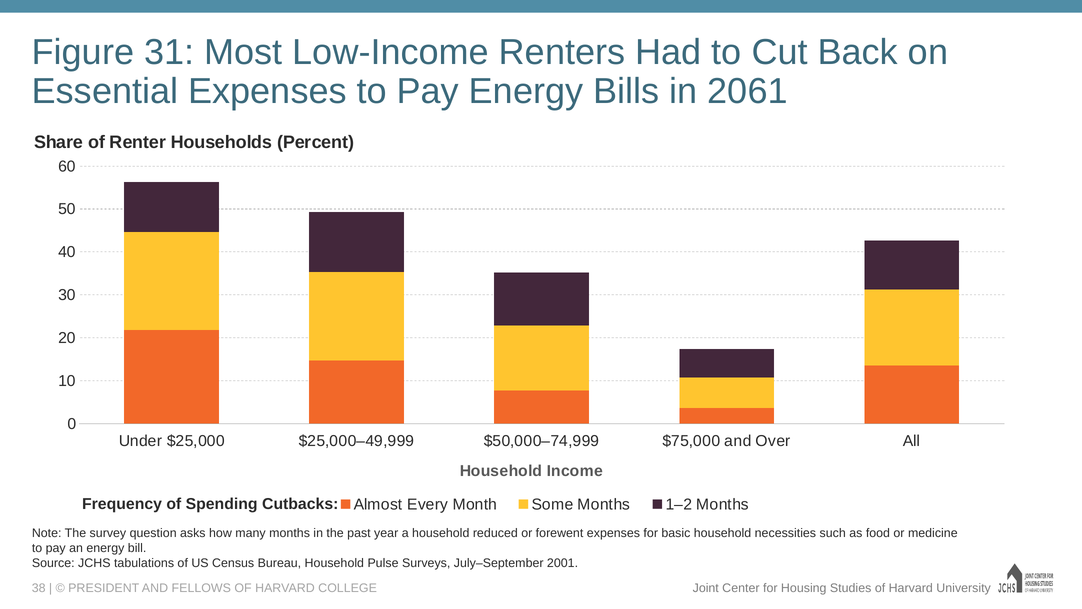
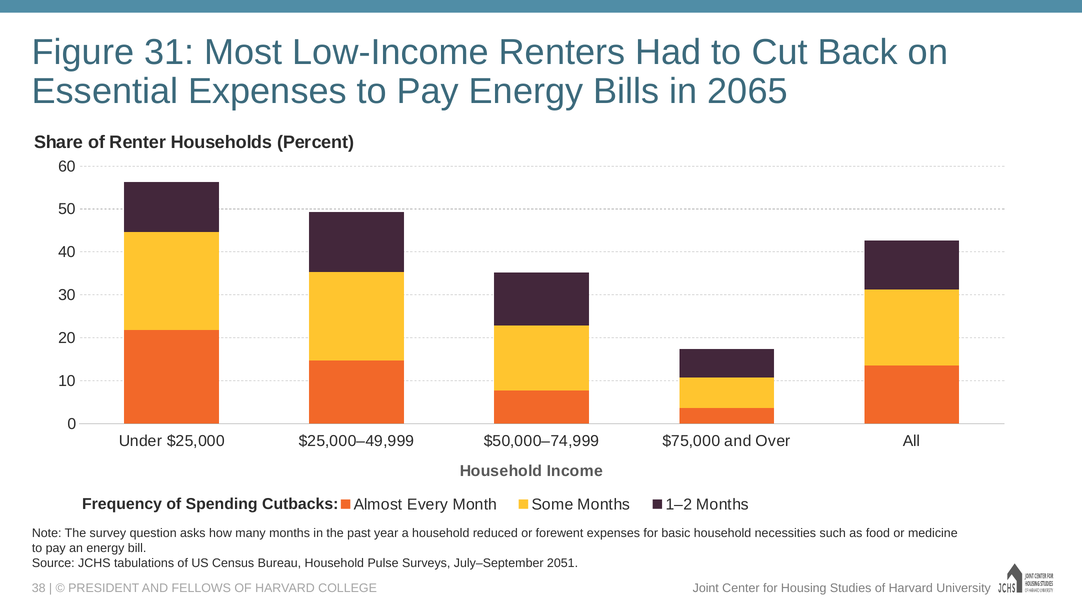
2061: 2061 -> 2065
2001: 2001 -> 2051
